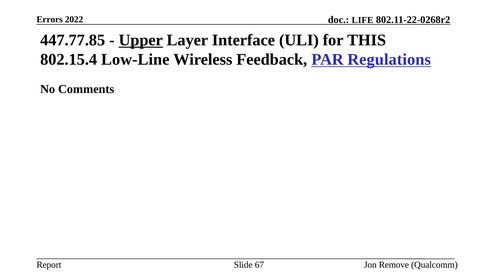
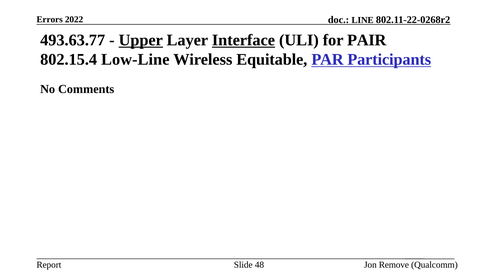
LIFE: LIFE -> LINE
447.77.85: 447.77.85 -> 493.63.77
Interface underline: none -> present
THIS: THIS -> PAIR
Feedback: Feedback -> Equitable
Regulations: Regulations -> Participants
67: 67 -> 48
